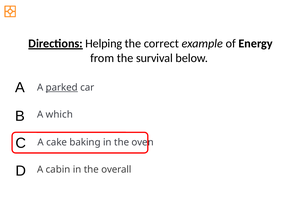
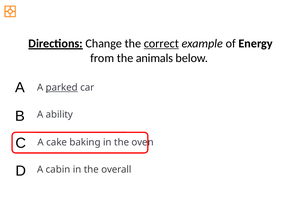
Helping: Helping -> Change
correct underline: none -> present
survival: survival -> animals
which: which -> ability
